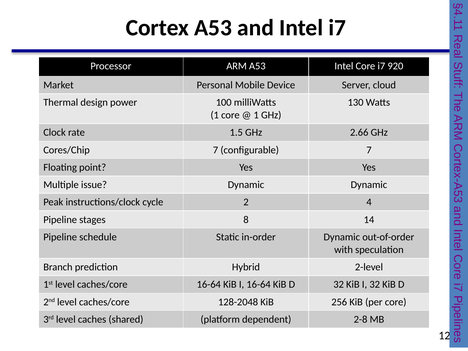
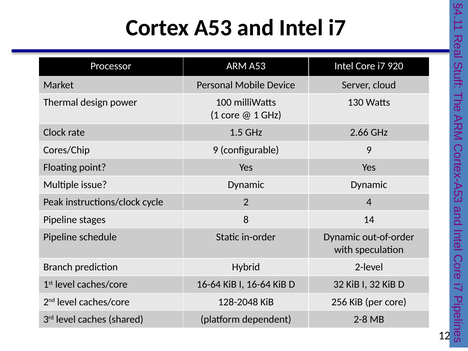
Cores/Chip 7: 7 -> 9
configurable 7: 7 -> 9
